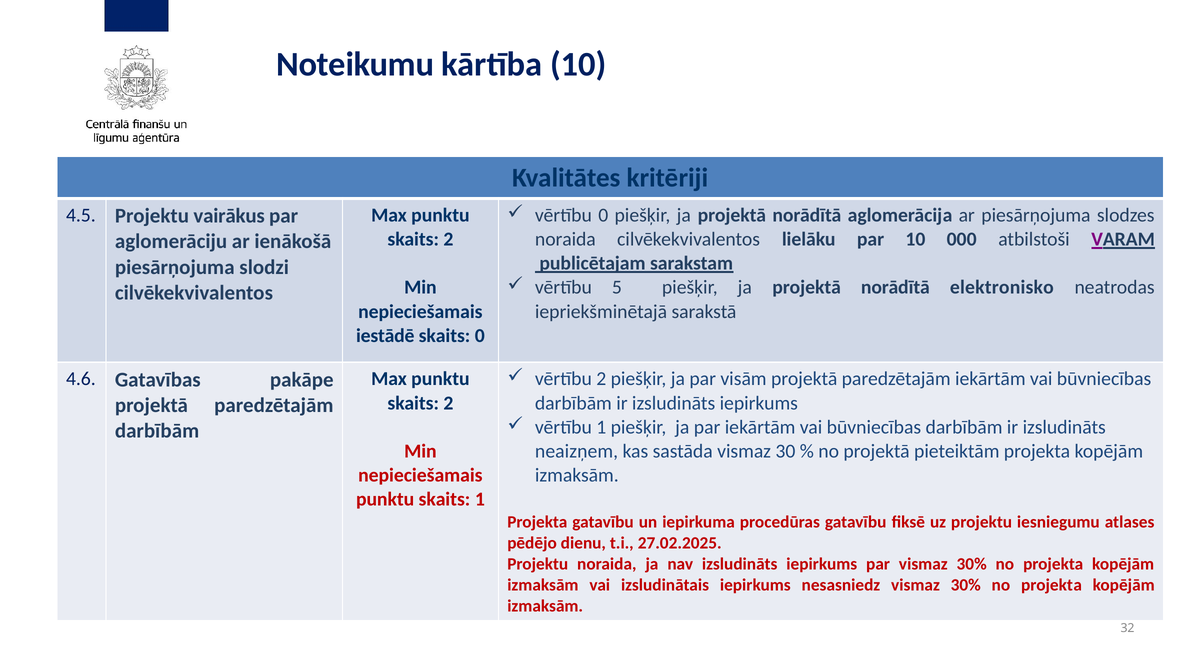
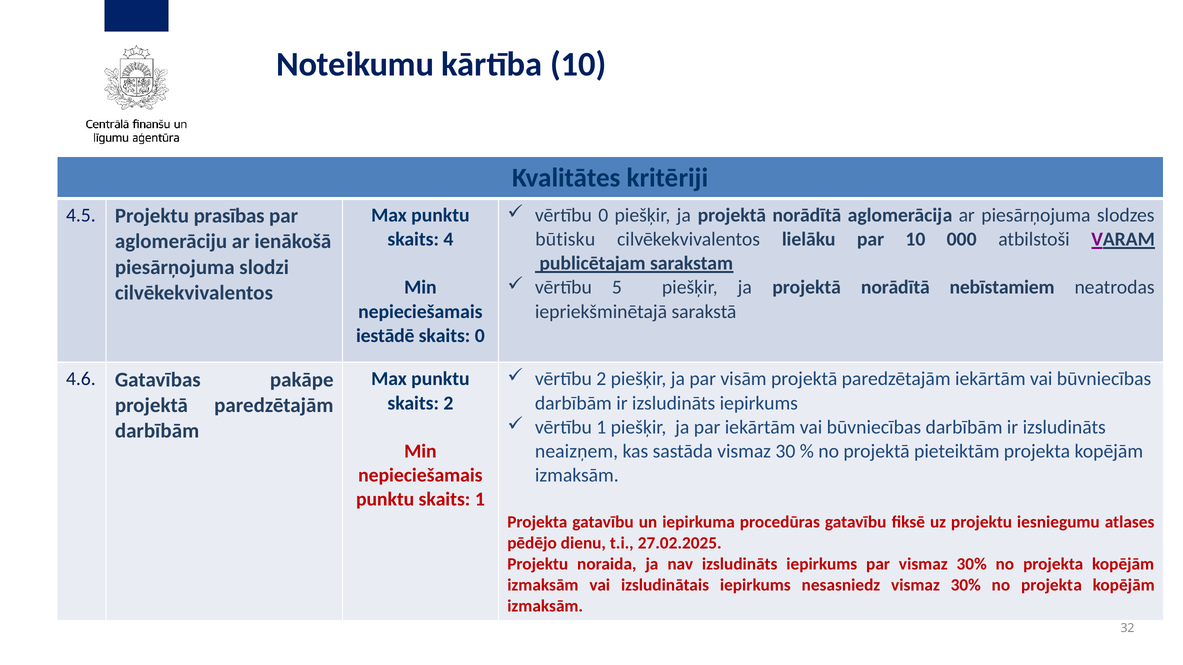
vairākus: vairākus -> prasības
2 at (448, 239): 2 -> 4
noraida at (565, 239): noraida -> būtisku
elektronisko: elektronisko -> nebīstamiem
